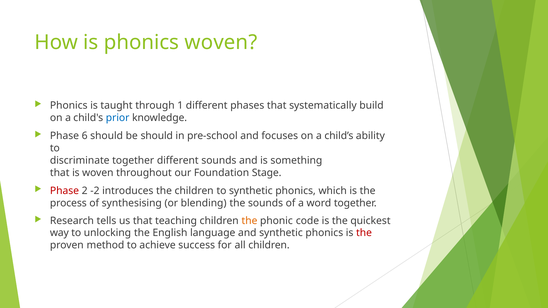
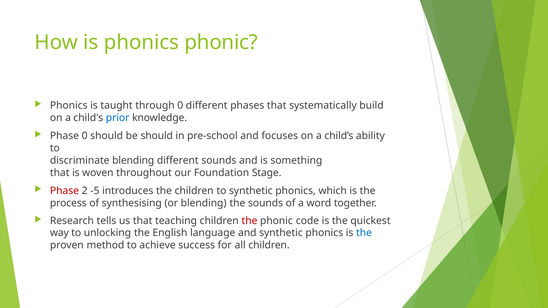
phonics woven: woven -> phonic
through 1: 1 -> 0
Phase 6: 6 -> 0
discriminate together: together -> blending
-2: -2 -> -5
the at (249, 221) colour: orange -> red
the at (364, 233) colour: red -> blue
